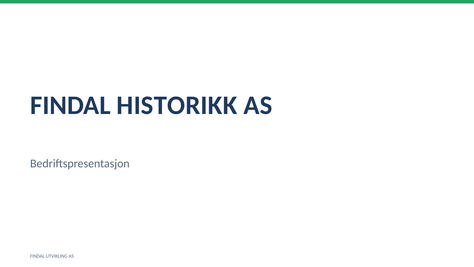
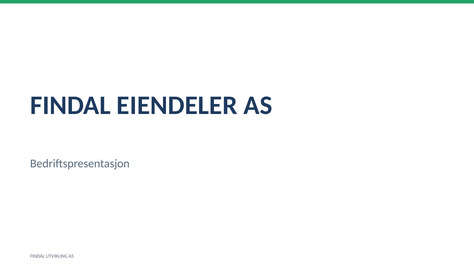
HISTORIKK: HISTORIKK -> EIENDELER
